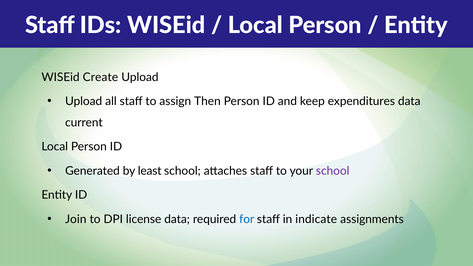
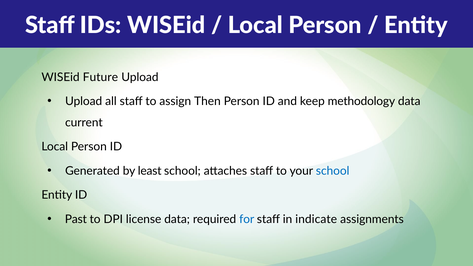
Create: Create -> Future
expenditures: expenditures -> methodology
school at (333, 171) colour: purple -> blue
Join: Join -> Past
